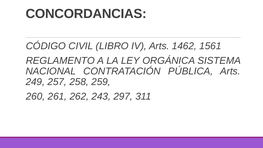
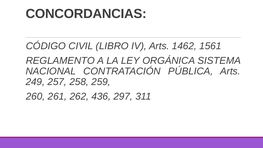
243: 243 -> 436
